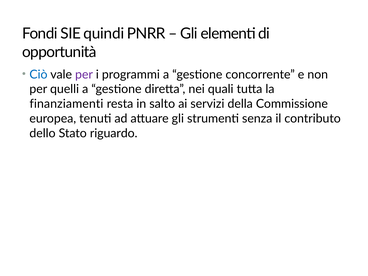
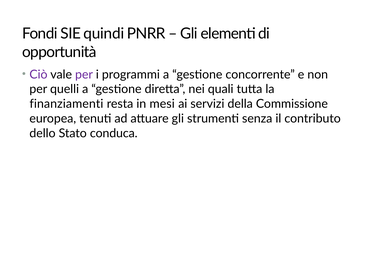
Ciò colour: blue -> purple
salto: salto -> mesi
riguardo: riguardo -> conduca
